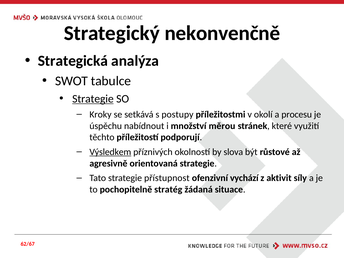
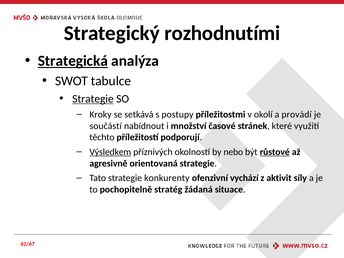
nekonvenčně: nekonvenčně -> rozhodnutími
Strategická underline: none -> present
procesu: procesu -> provádí
úspěchu: úspěchu -> součástí
měrou: měrou -> časové
slova: slova -> nebo
růstové underline: none -> present
přístupnost: přístupnost -> konkurenty
